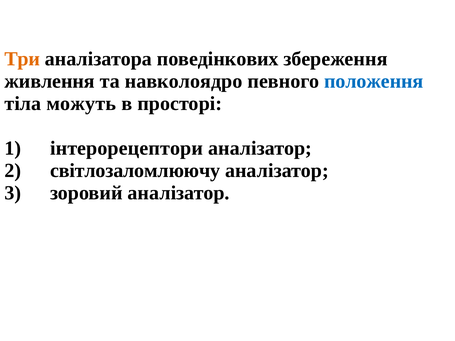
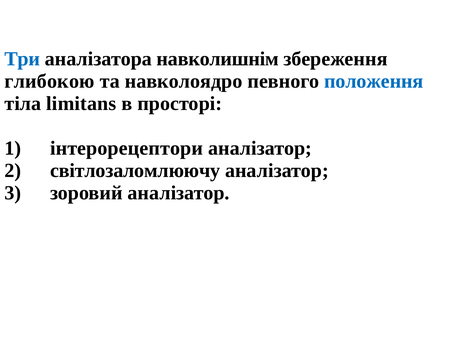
Три colour: orange -> blue
поведінкових: поведінкових -> навколишнім
живлення: живлення -> глибокою
можуть: можуть -> limitans
